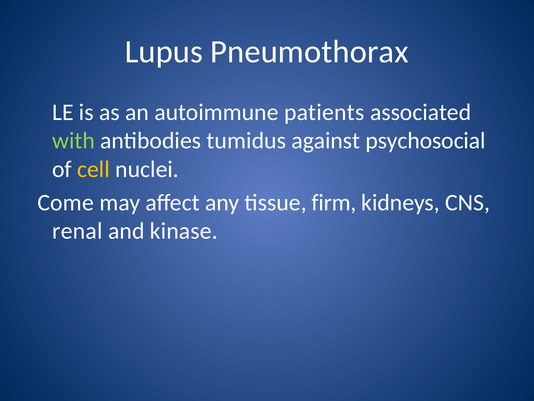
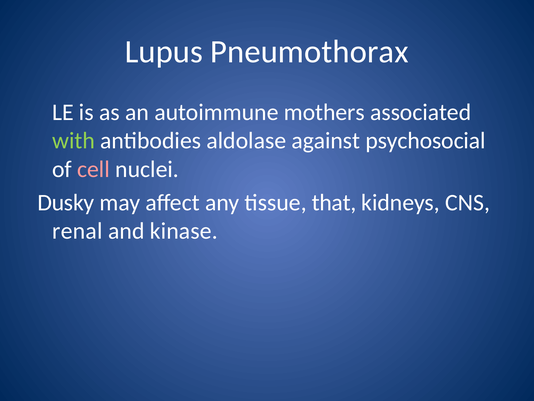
patients: patients -> mothers
tumidus: tumidus -> aldolase
cell colour: yellow -> pink
Come: Come -> Dusky
firm: firm -> that
